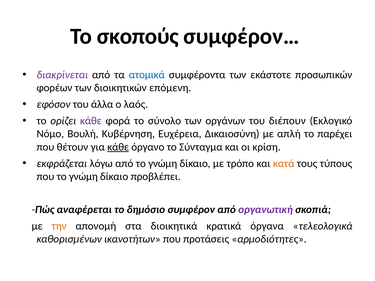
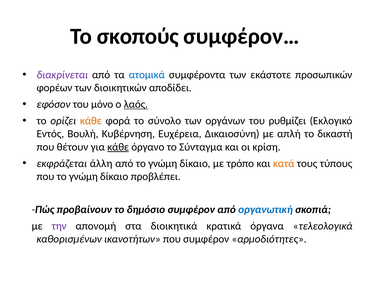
επόμενη: επόμενη -> αποδίδει
άλλα: άλλα -> μόνο
λαός underline: none -> present
κάθε at (91, 121) colour: purple -> orange
διέπουν: διέπουν -> ρυθμίζει
Νόμο: Νόμο -> Εντός
παρέχει: παρέχει -> δικαστή
λόγω: λόγω -> άλλη
αναφέρεται: αναφέρεται -> προβαίνουν
οργανωτική colour: purple -> blue
την colour: orange -> purple
που προτάσεις: προτάσεις -> συμφέρον
